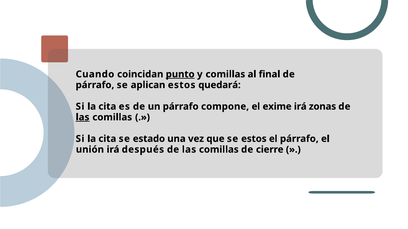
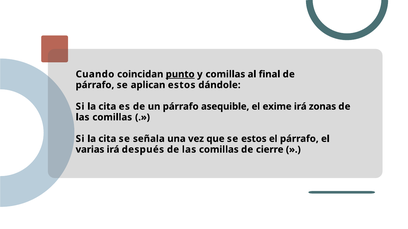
quedará: quedará -> dándole
compone: compone -> asequible
las at (83, 117) underline: present -> none
estado: estado -> señala
unión: unión -> varias
